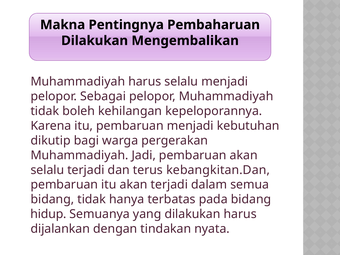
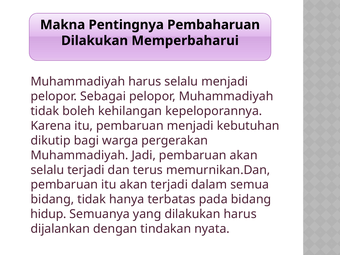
Mengembalikan: Mengembalikan -> Memperbaharui
kebangkitan.Dan: kebangkitan.Dan -> memurnikan.Dan
